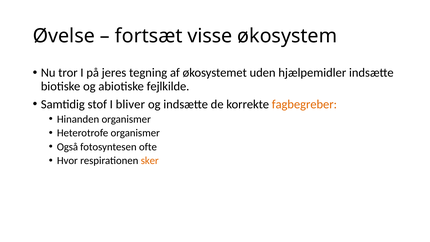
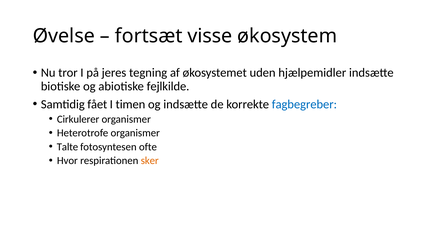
stof: stof -> fået
bliver: bliver -> timen
fagbegreber colour: orange -> blue
Hinanden: Hinanden -> Cirkulerer
Også: Også -> Talte
